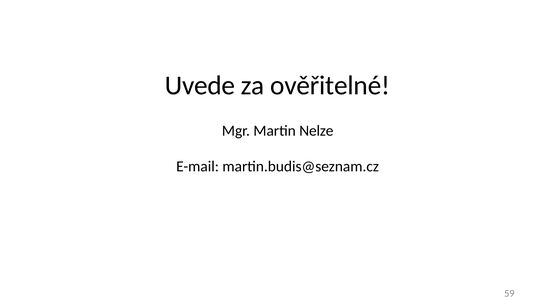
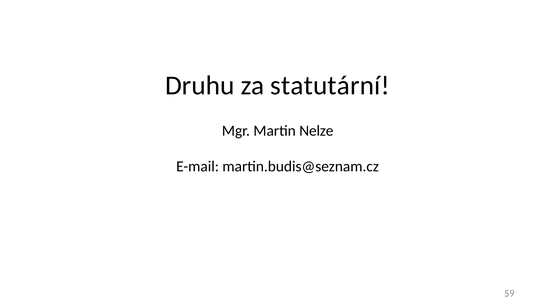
Uvede: Uvede -> Druhu
ověřitelné: ověřitelné -> statutární
